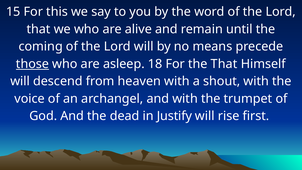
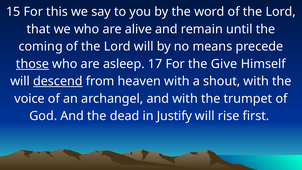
18: 18 -> 17
the That: That -> Give
descend underline: none -> present
